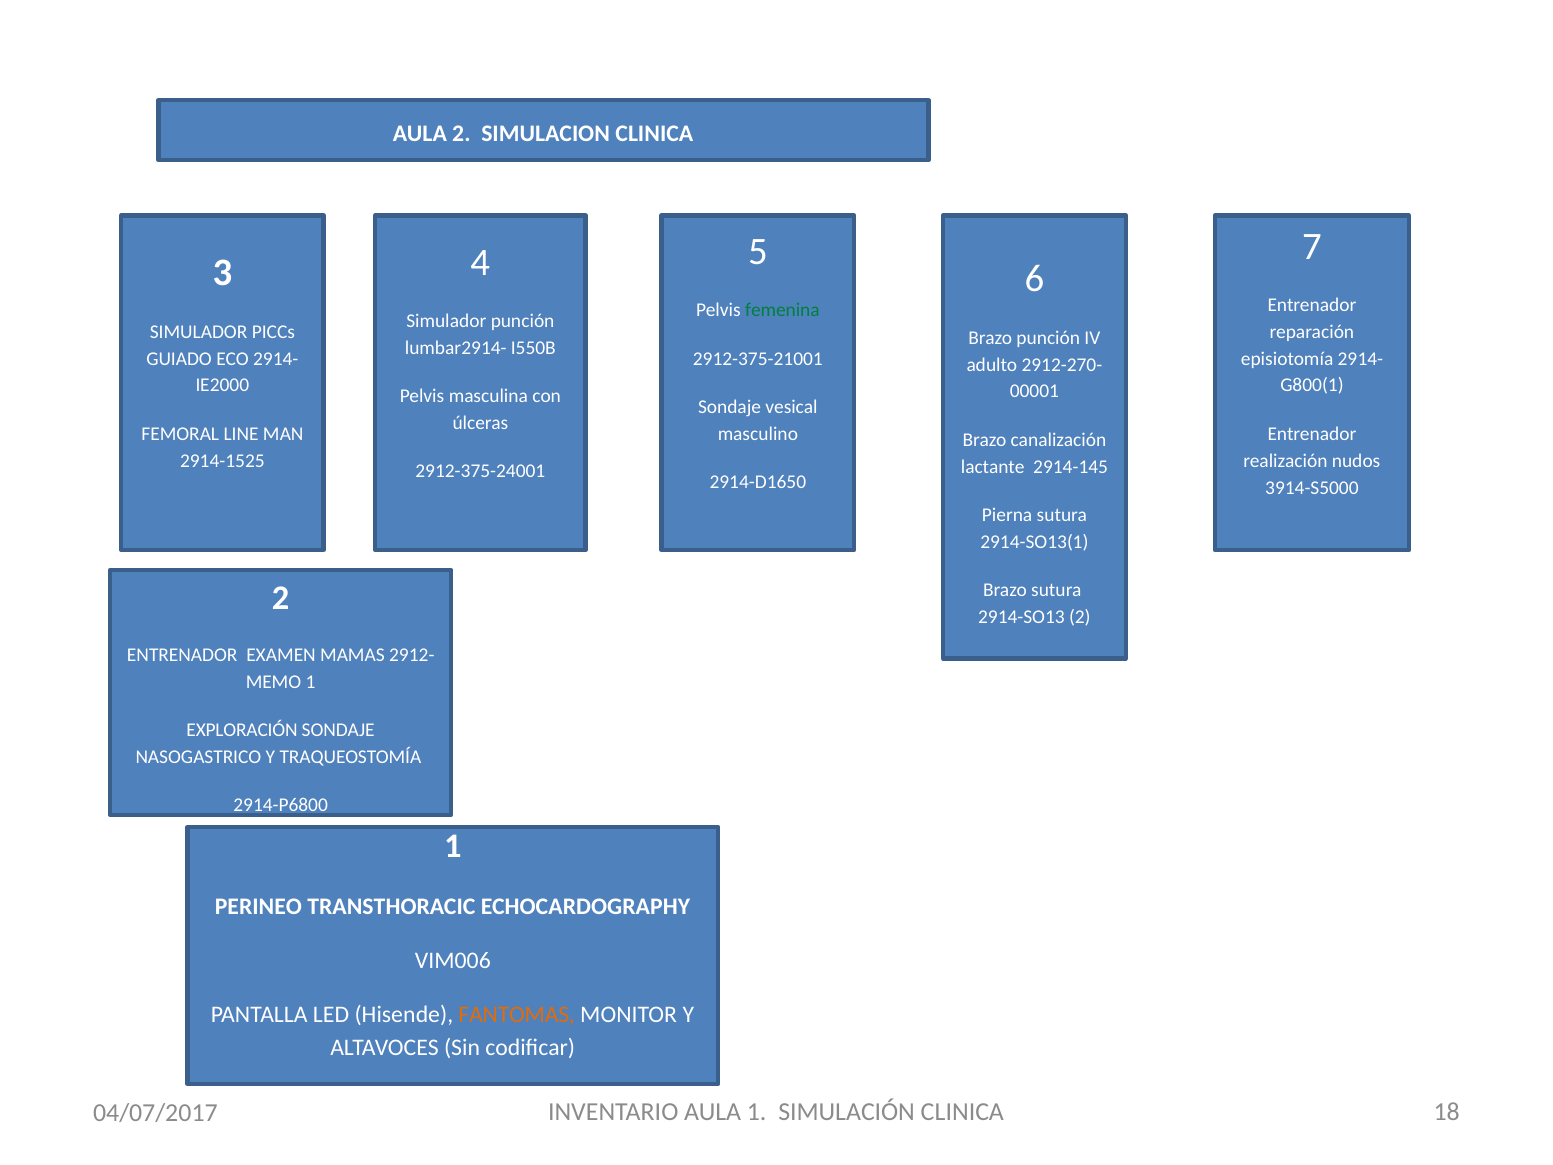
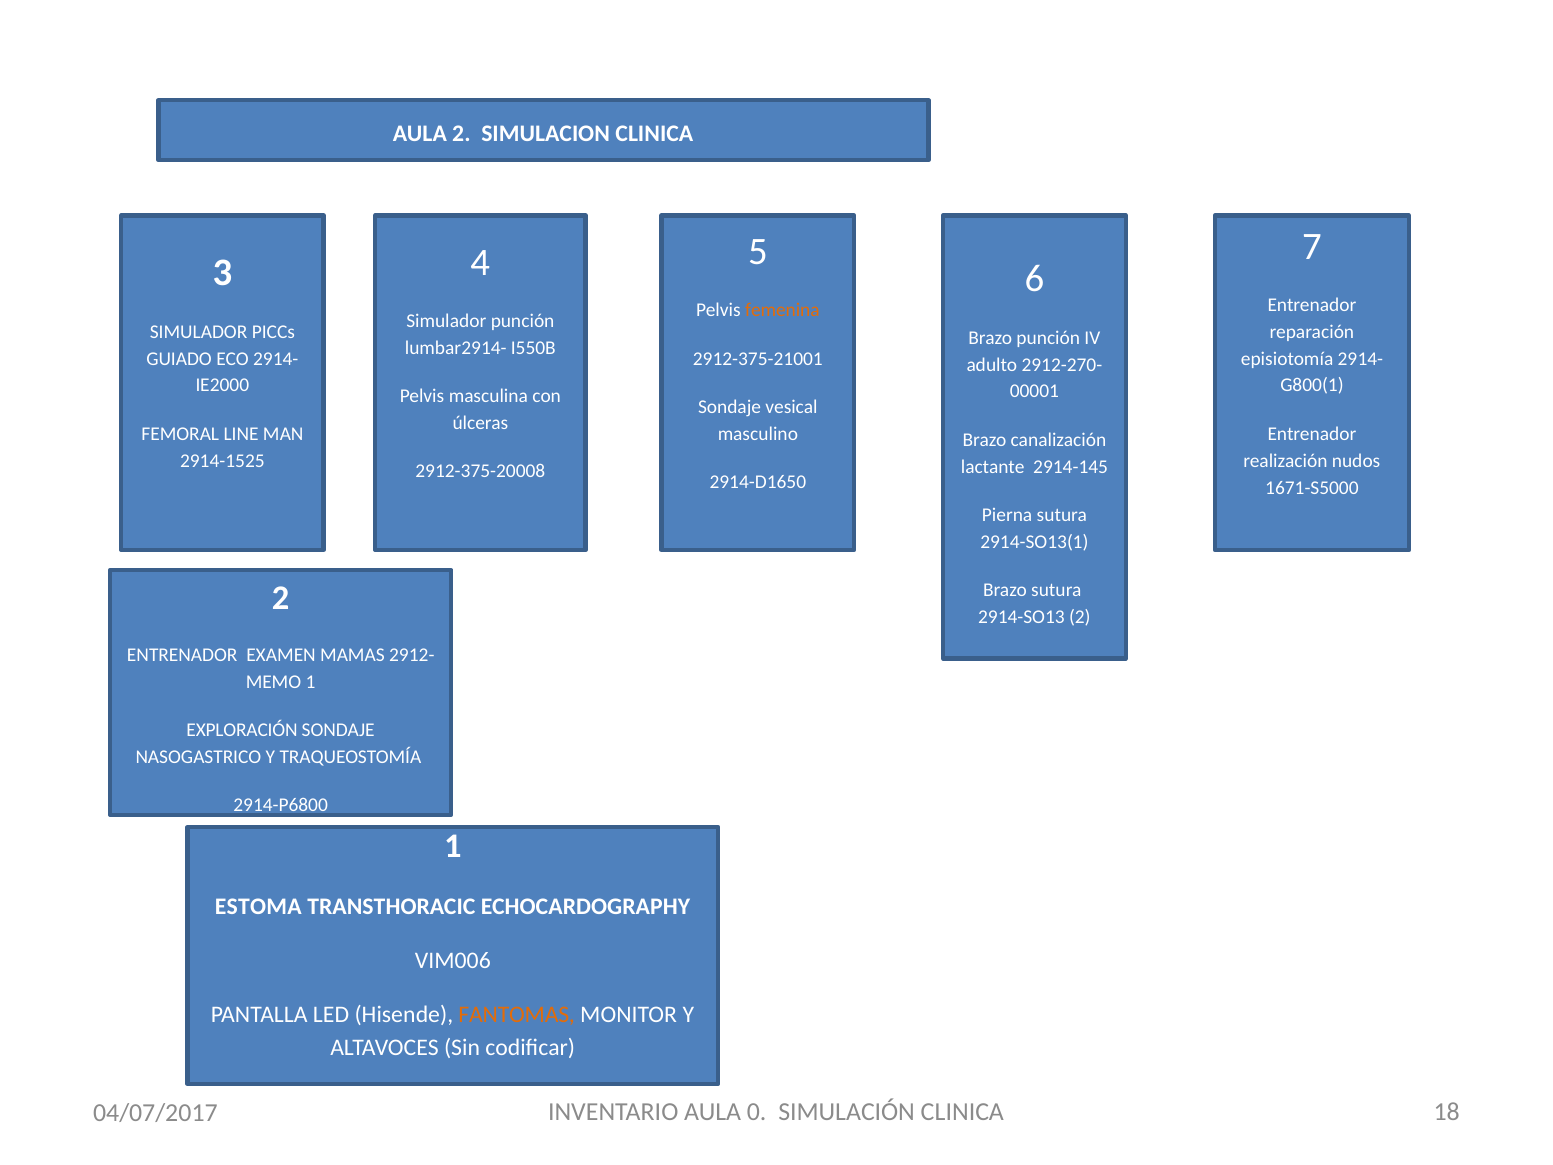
femenina colour: green -> orange
2912-375-24001: 2912-375-24001 -> 2912-375-20008
3914-S5000: 3914-S5000 -> 1671-S5000
PERINEO: PERINEO -> ESTOMA
AULA 1: 1 -> 0
